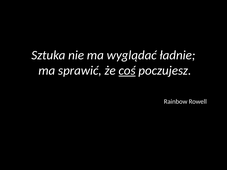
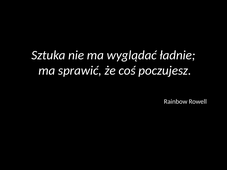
coś underline: present -> none
